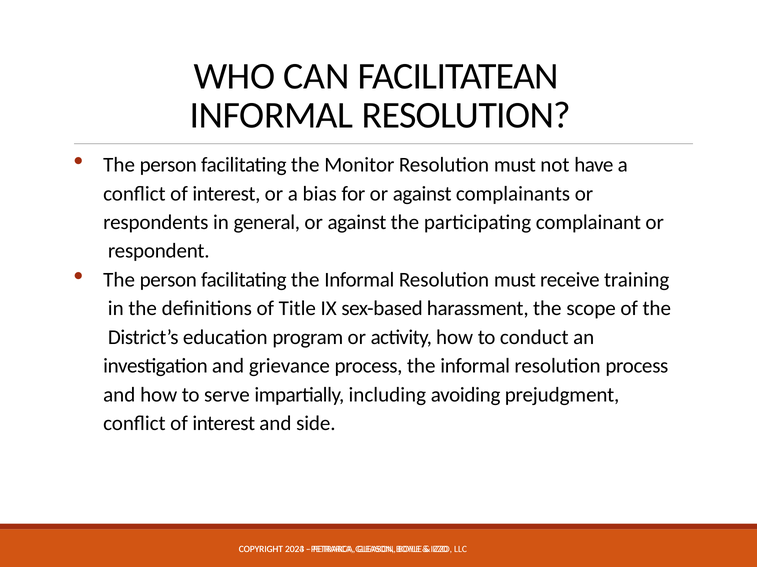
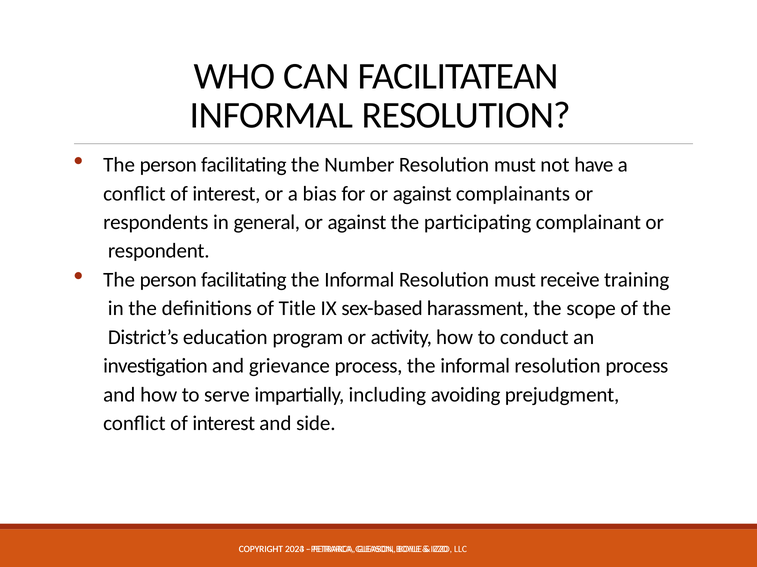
Monitor: Monitor -> Number
